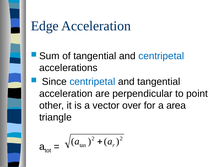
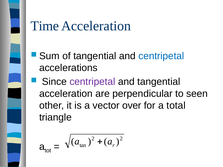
Edge: Edge -> Time
centripetal at (92, 82) colour: blue -> purple
point: point -> seen
area: area -> total
